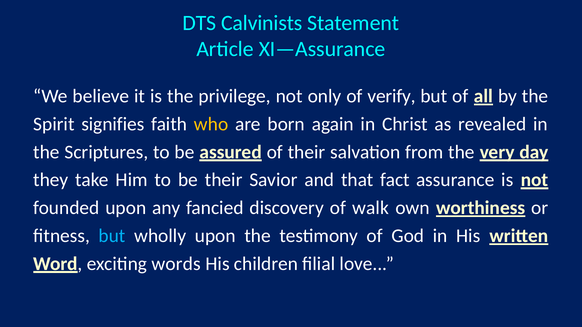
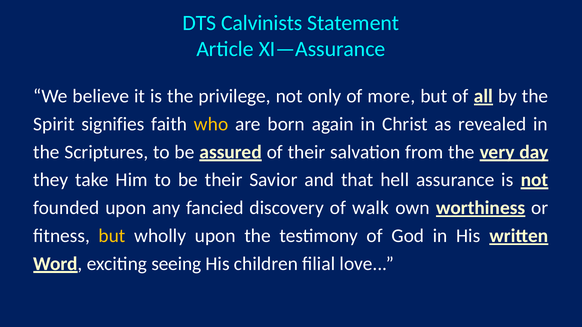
verify: verify -> more
fact: fact -> hell
but at (112, 236) colour: light blue -> yellow
words: words -> seeing
